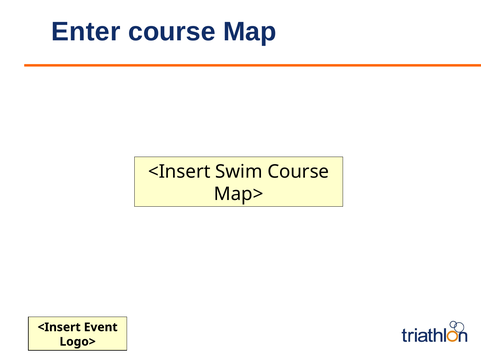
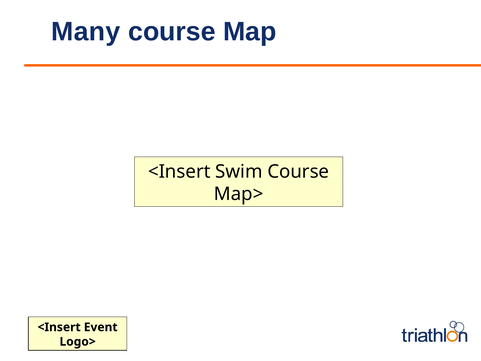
Enter: Enter -> Many
